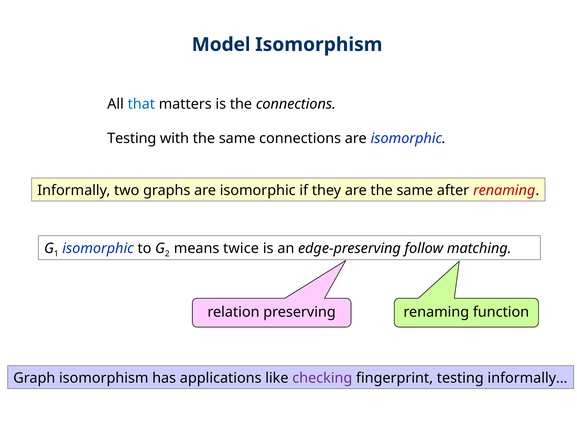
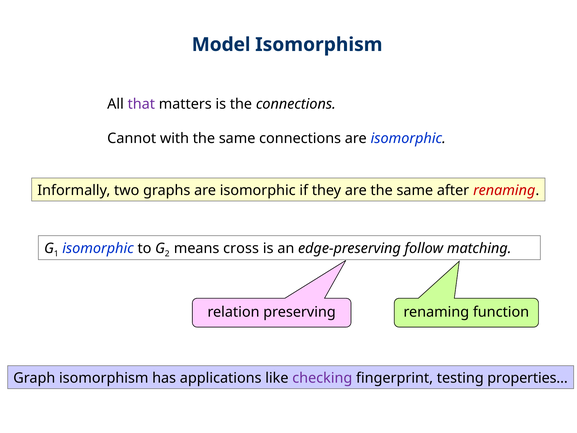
that colour: blue -> purple
Testing at (132, 138): Testing -> Cannot
twice: twice -> cross
informally…: informally… -> properties…
